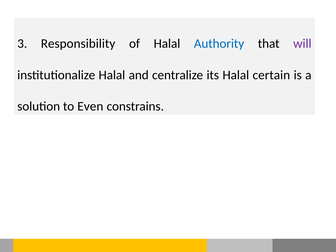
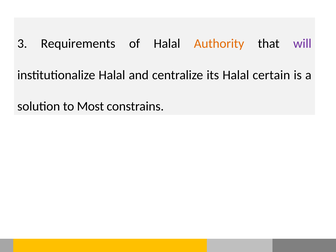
Responsibility: Responsibility -> Requirements
Authority colour: blue -> orange
Even: Even -> Most
